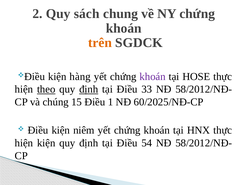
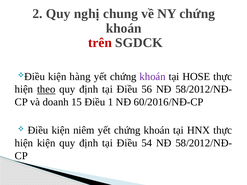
sách: sách -> nghị
trên colour: orange -> red
định at (89, 89) underline: present -> none
33: 33 -> 56
chúng: chúng -> doanh
60/2025/NĐ-CP: 60/2025/NĐ-CP -> 60/2016/NĐ-CP
